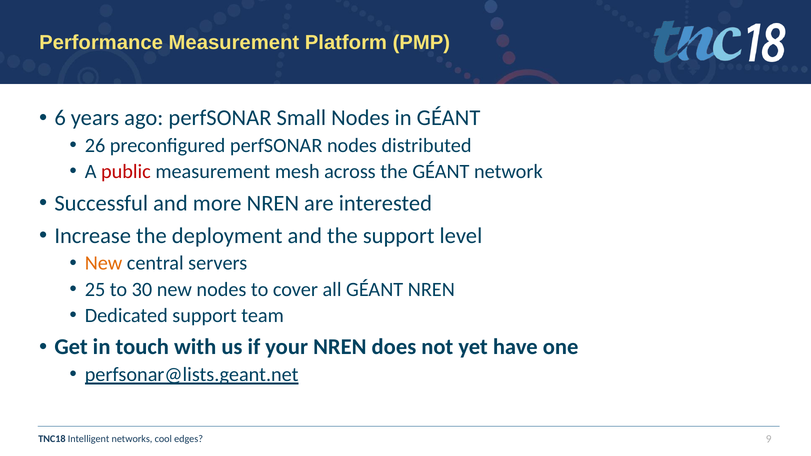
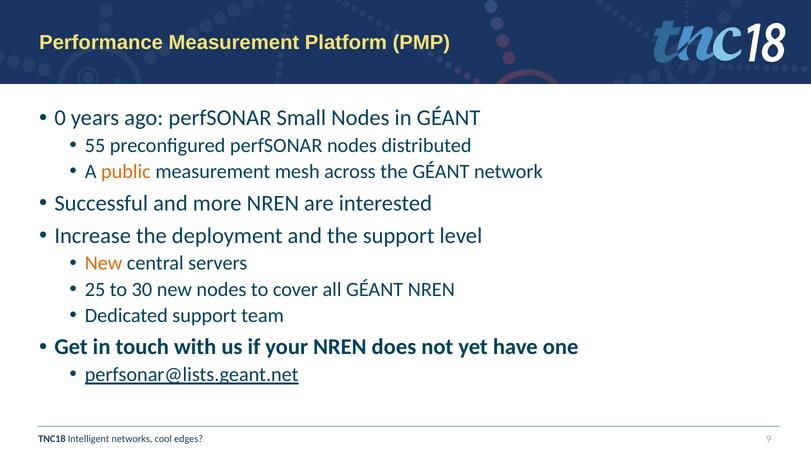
6: 6 -> 0
26: 26 -> 55
public colour: red -> orange
